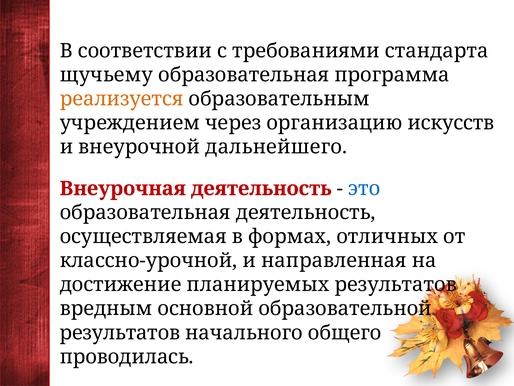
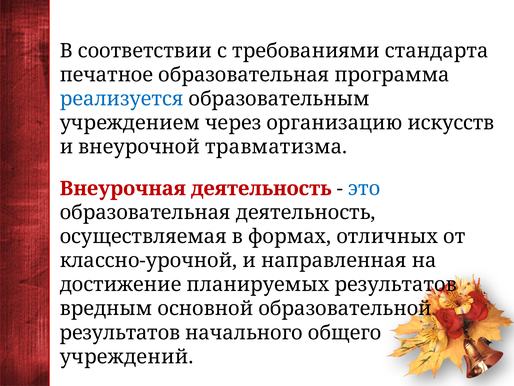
щучьему: щучьему -> печатное
реализуется colour: orange -> blue
дальнейшего: дальнейшего -> травматизма
проводилась: проводилась -> учреждений
